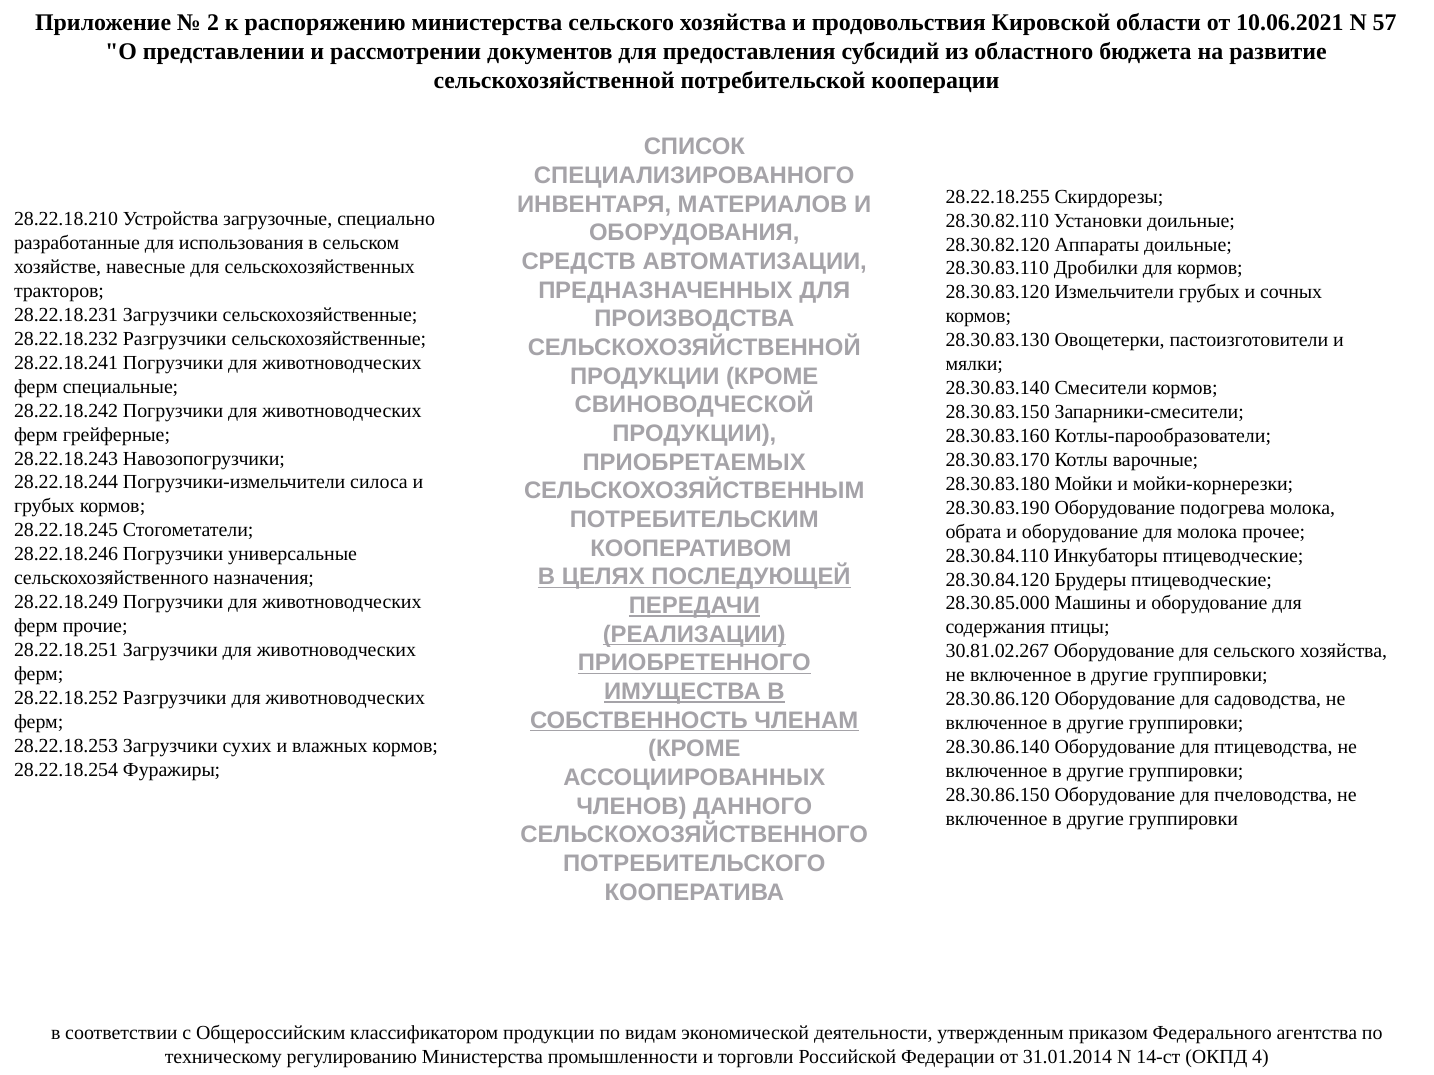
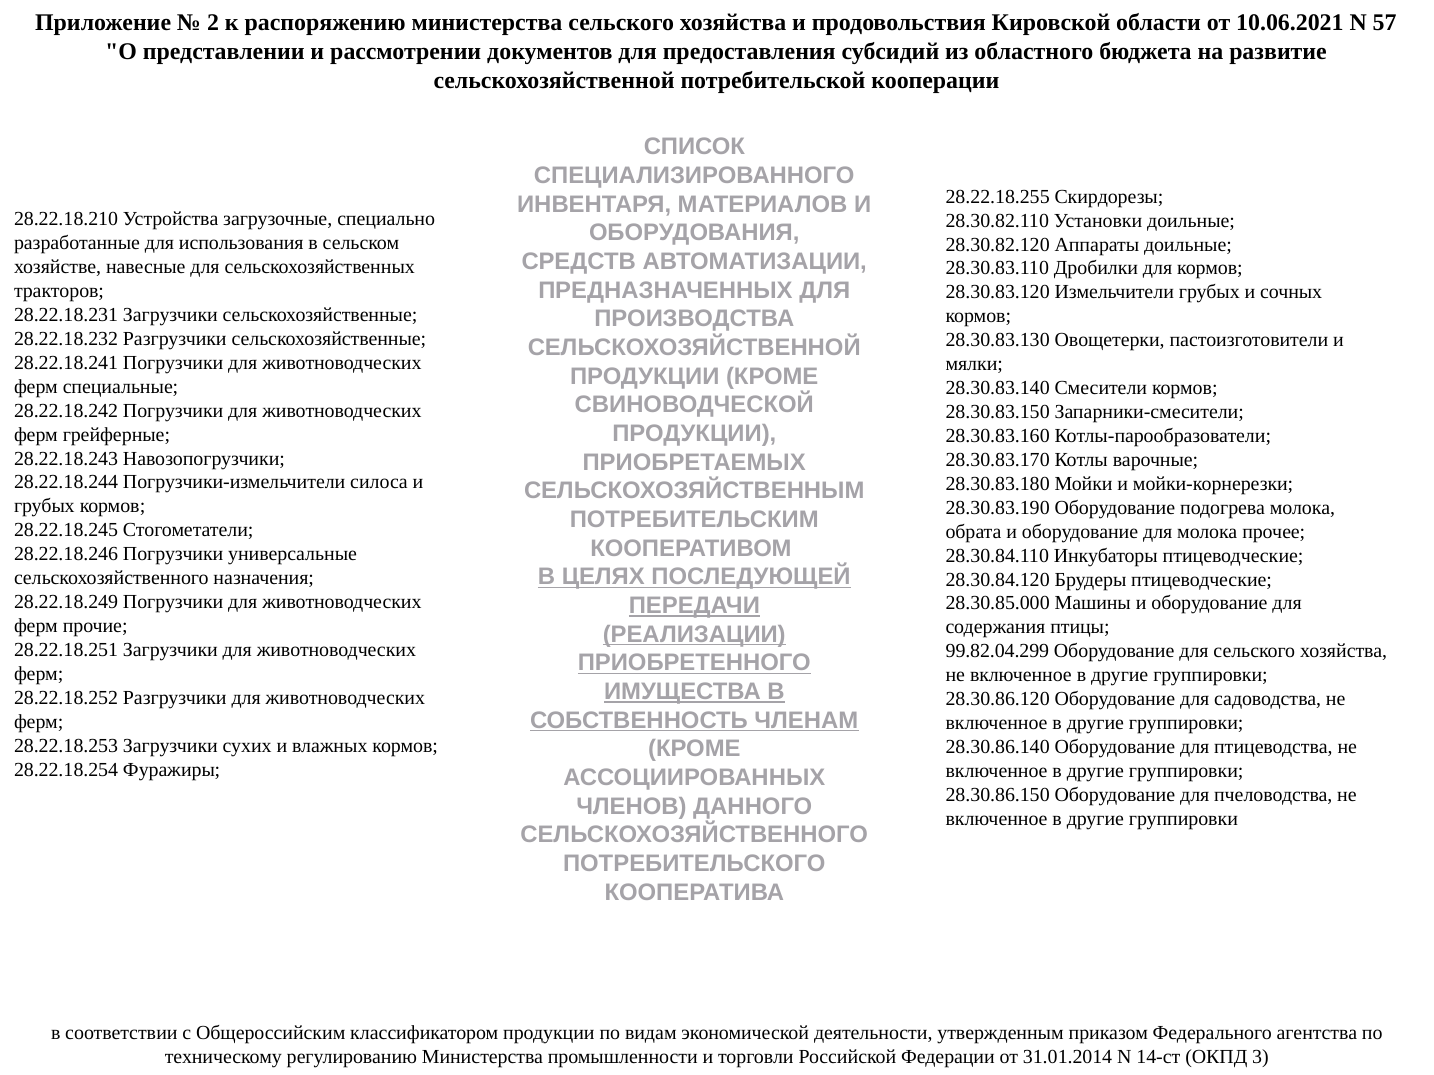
30.81.02.267: 30.81.02.267 -> 99.82.04.299
4: 4 -> 3
